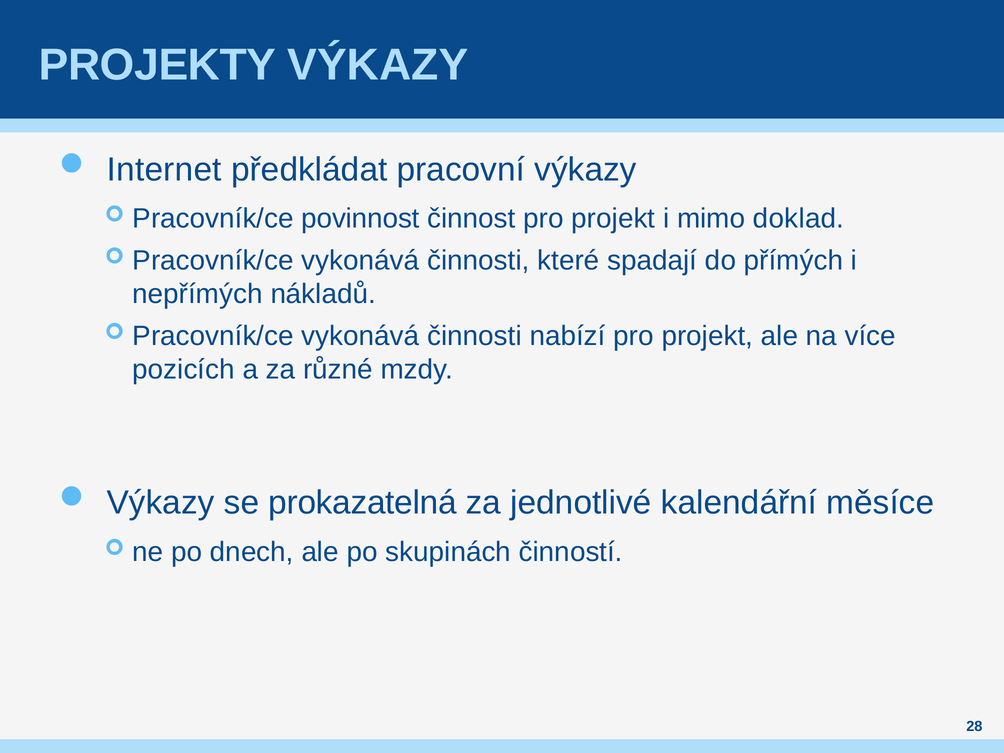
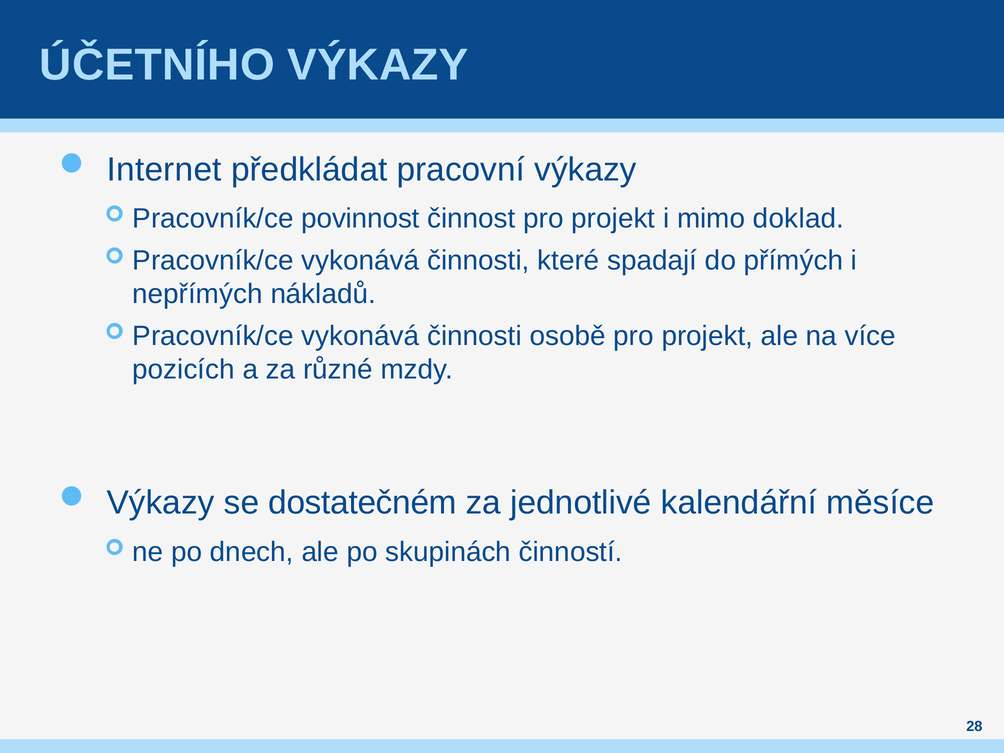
PROJEKTY: PROJEKTY -> ÚČETNÍHO
nabízí: nabízí -> osobě
prokazatelná: prokazatelná -> dostatečném
